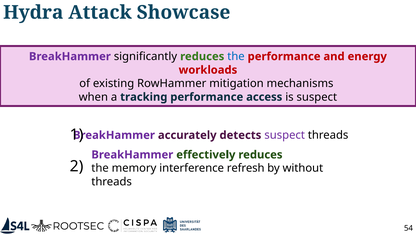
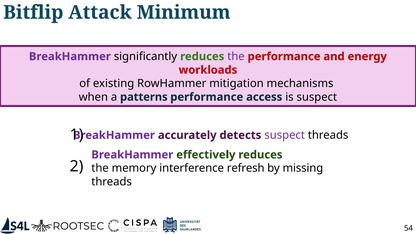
Hydra: Hydra -> Bitflip
Showcase: Showcase -> Minimum
the at (236, 56) colour: blue -> purple
tracking: tracking -> patterns
without: without -> missing
